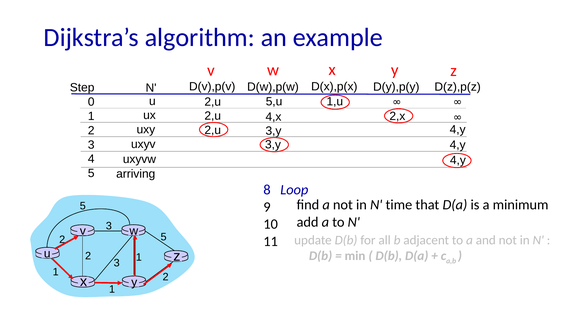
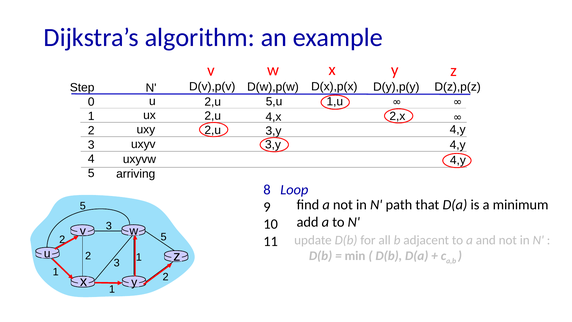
time: time -> path
